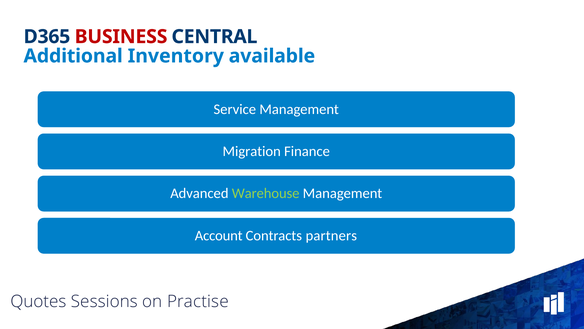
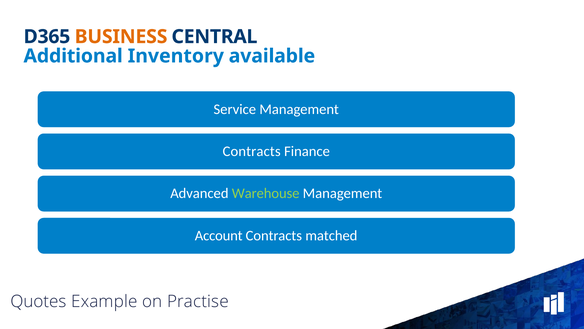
BUSINESS colour: red -> orange
Migration at (252, 151): Migration -> Contracts
partners: partners -> matched
Sessions: Sessions -> Example
